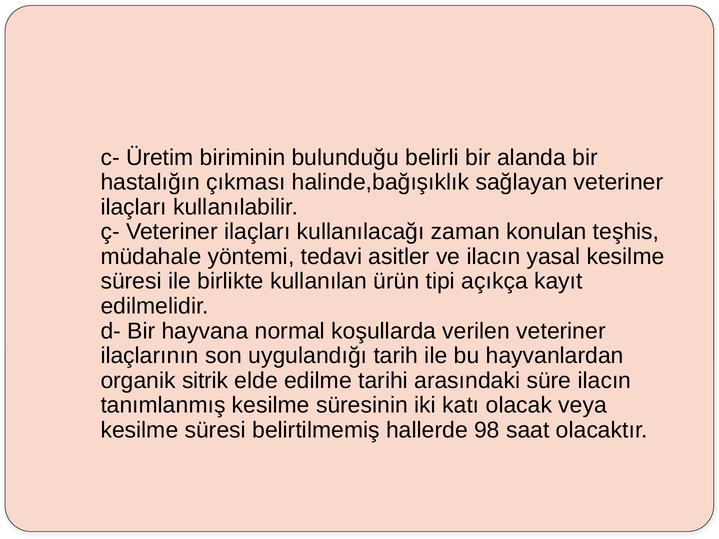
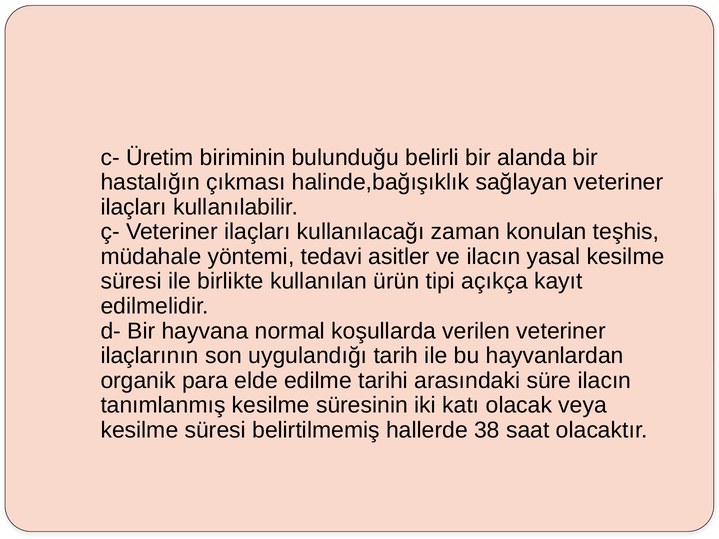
sitrik: sitrik -> para
98: 98 -> 38
